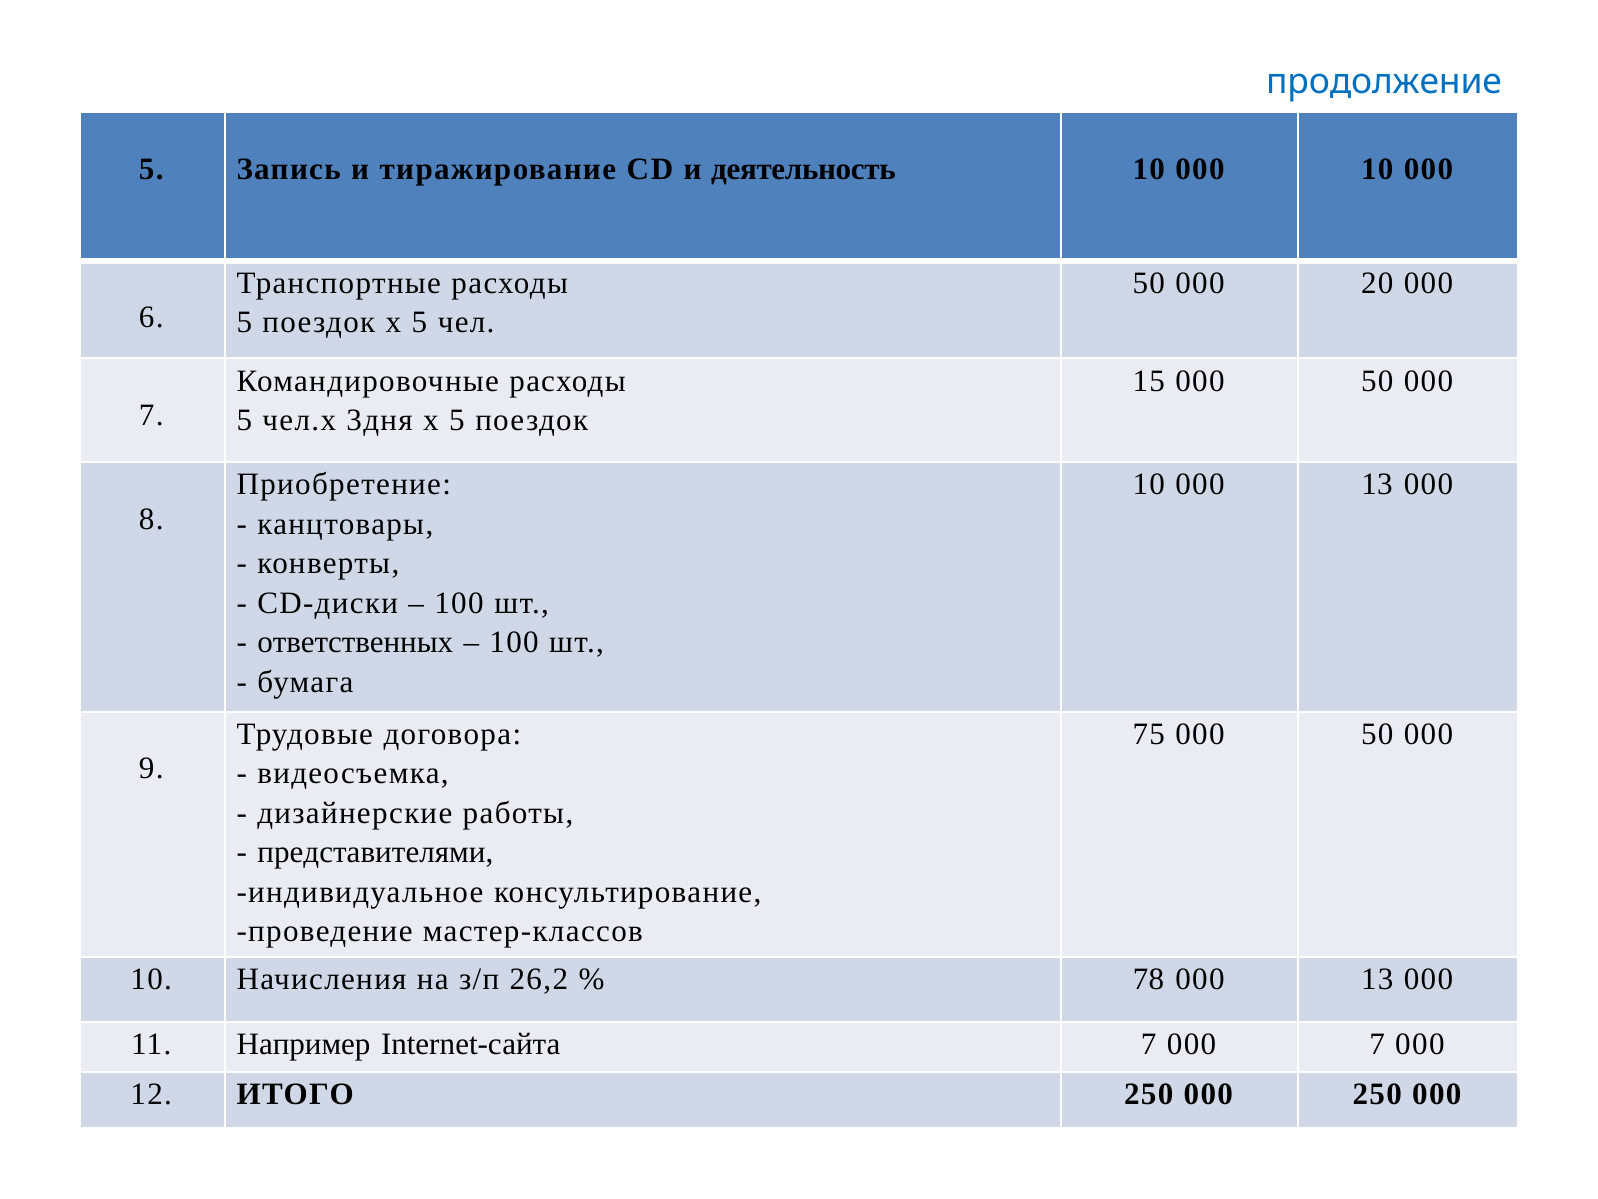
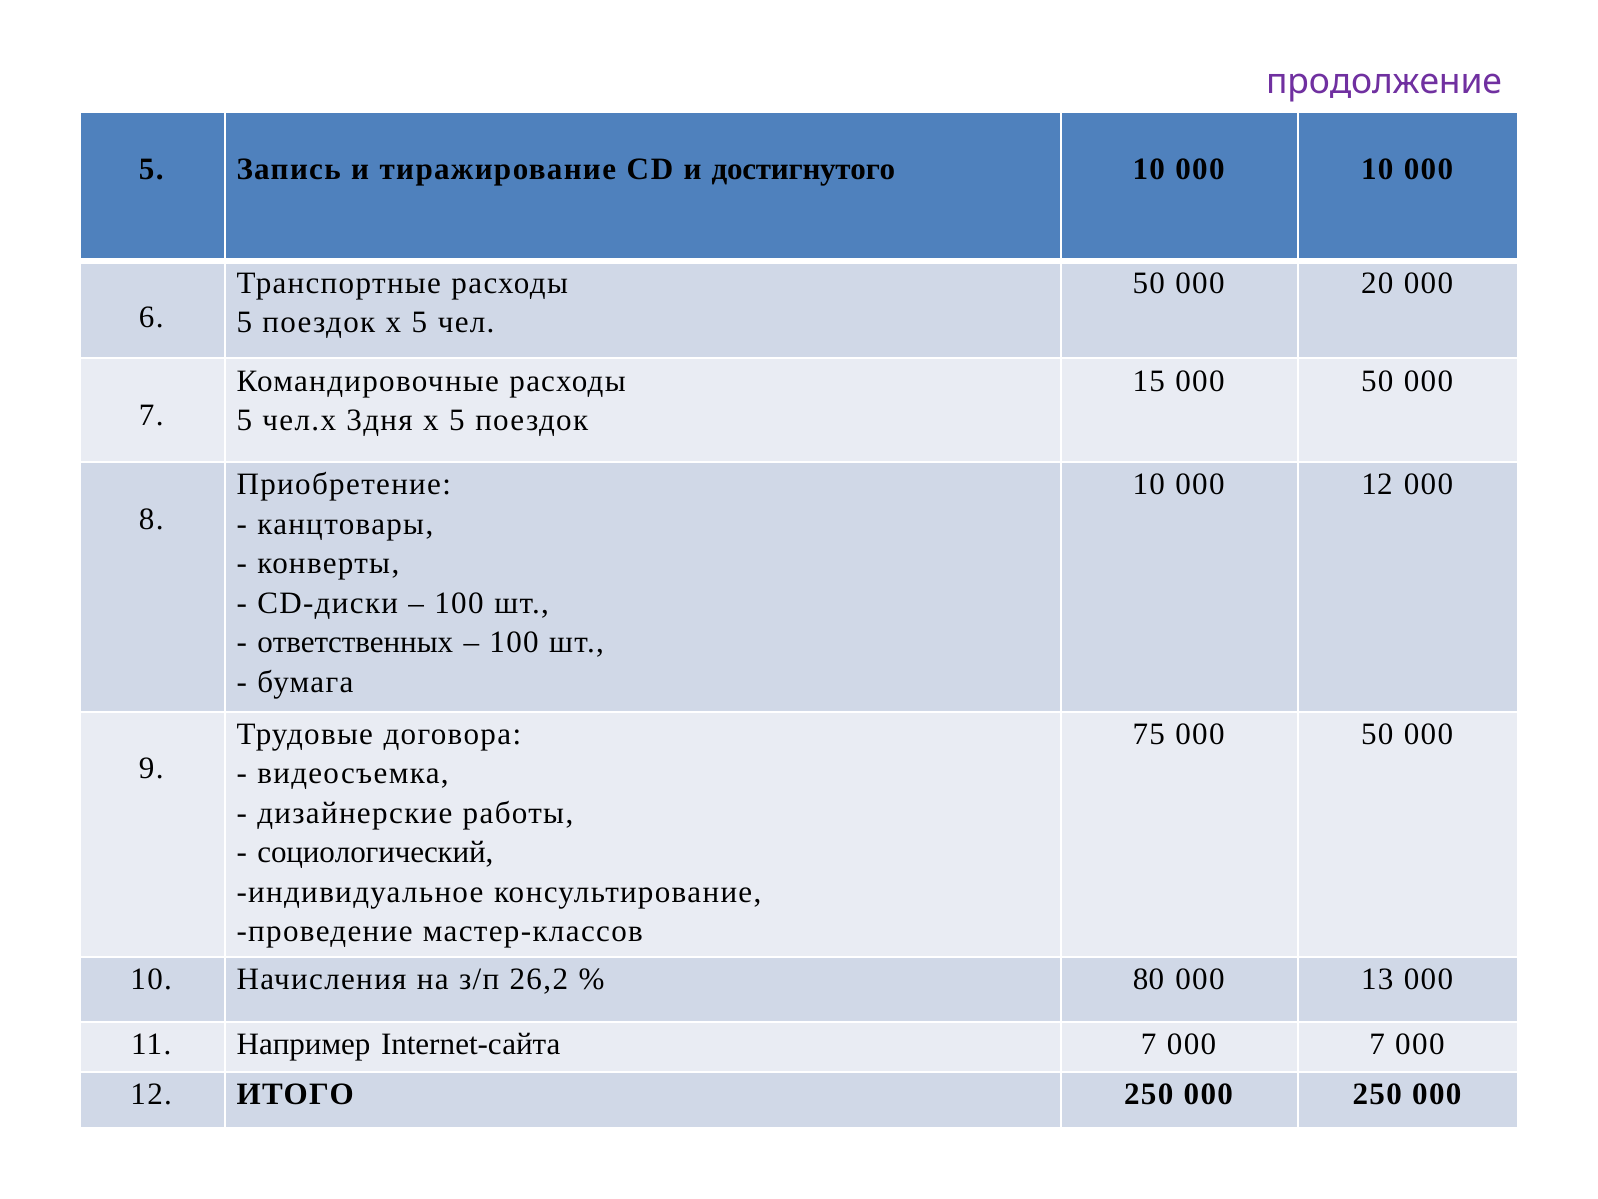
продолжение colour: blue -> purple
деятельность: деятельность -> достигнутого
10 000 13: 13 -> 12
представителями: представителями -> социологический
78: 78 -> 80
